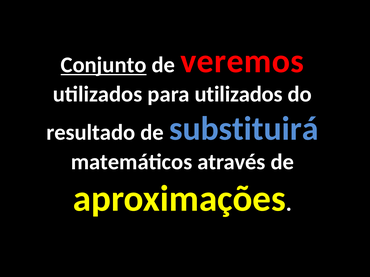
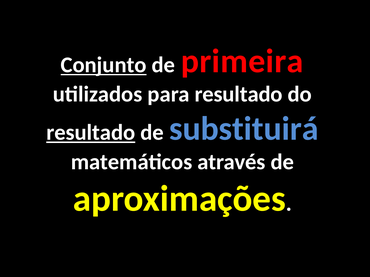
veremos: veremos -> primeira
para utilizados: utilizados -> resultado
resultado at (91, 133) underline: none -> present
